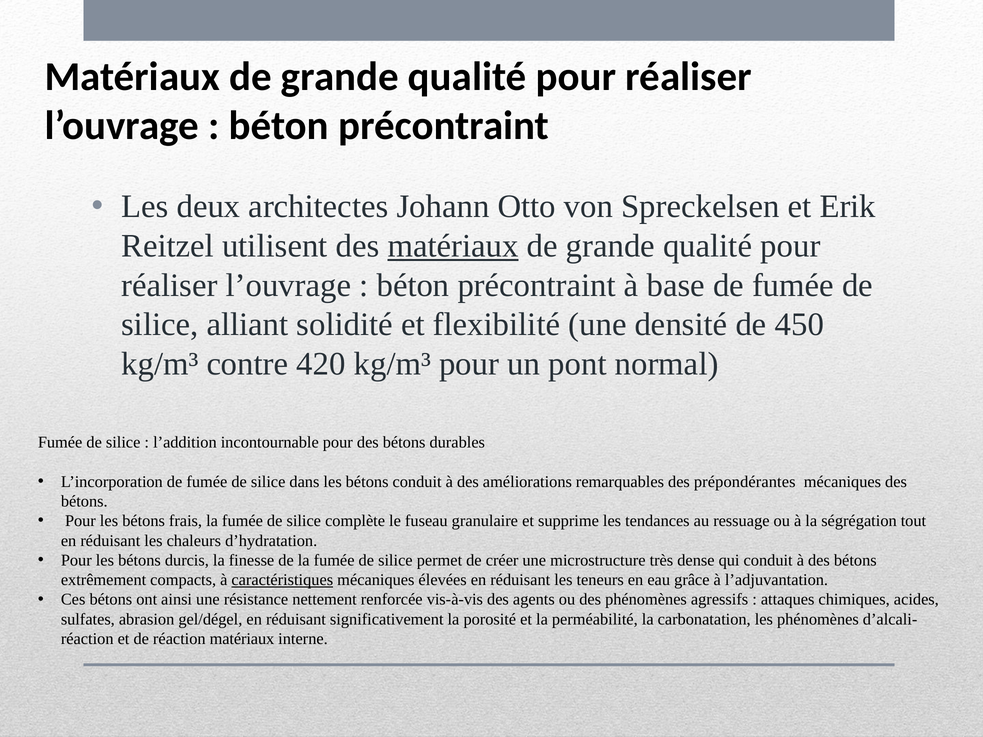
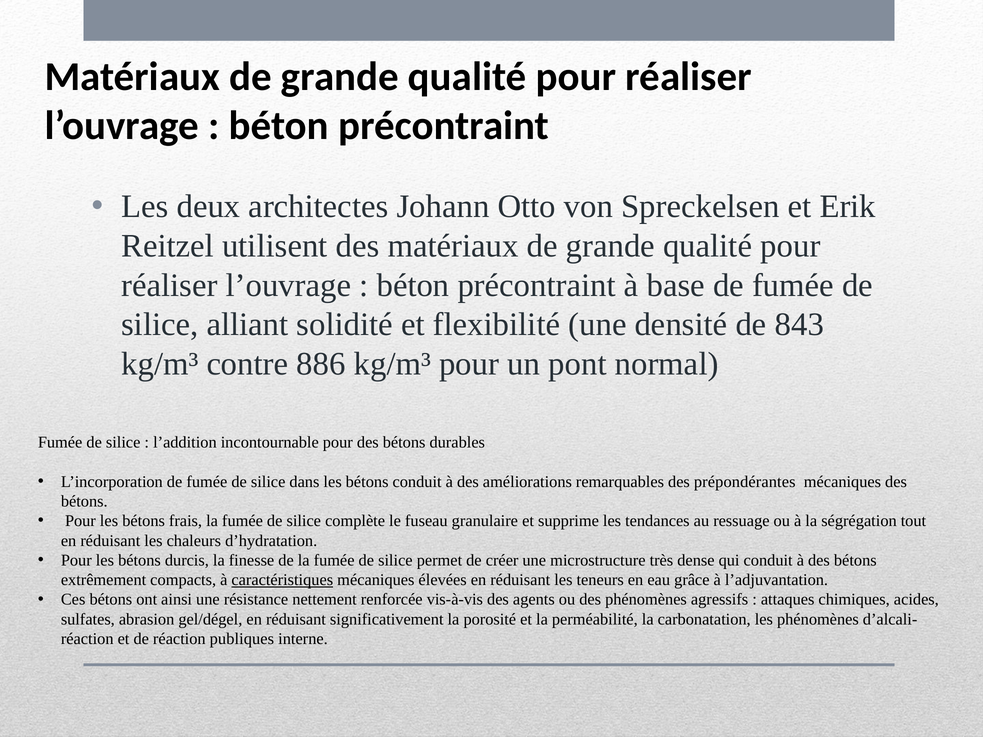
matériaux at (453, 246) underline: present -> none
450: 450 -> 843
420: 420 -> 886
réaction matériaux: matériaux -> publiques
